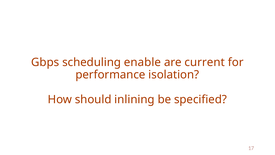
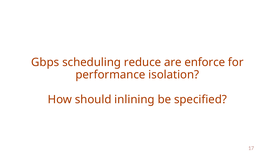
enable: enable -> reduce
current: current -> enforce
